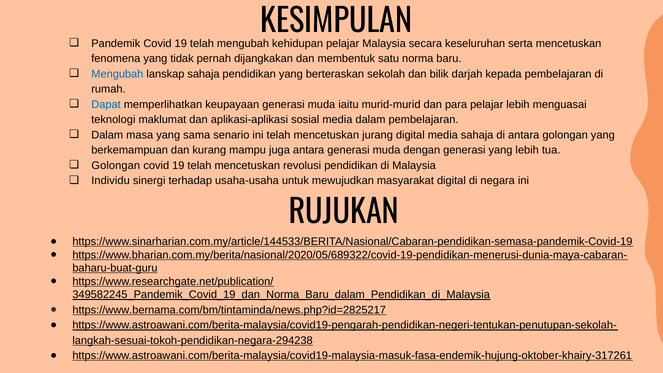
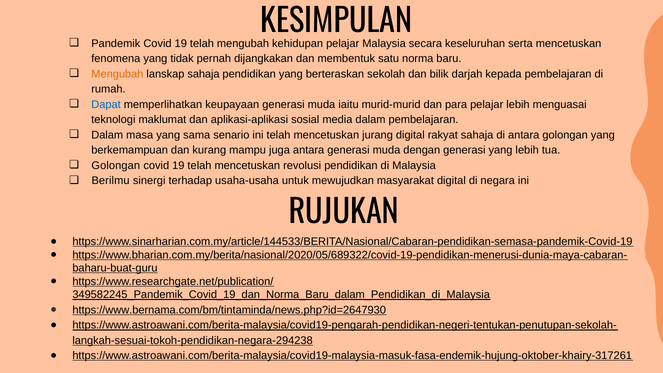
Mengubah at (117, 74) colour: blue -> orange
digital media: media -> rakyat
Individu: Individu -> Berilmu
https://www.bernama.com/bm/tintaminda/news.php?id=2825217: https://www.bernama.com/bm/tintaminda/news.php?id=2825217 -> https://www.bernama.com/bm/tintaminda/news.php?id=2647930
